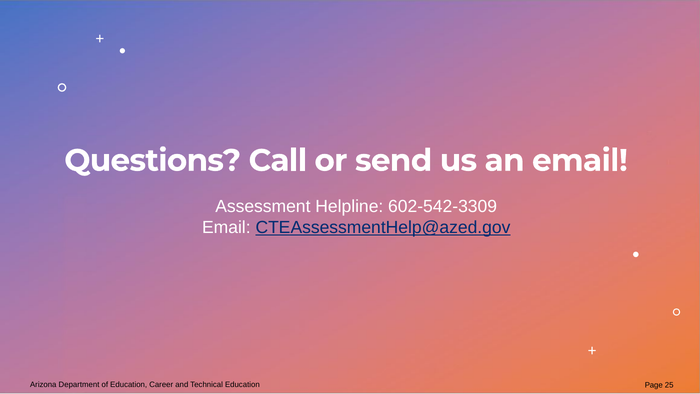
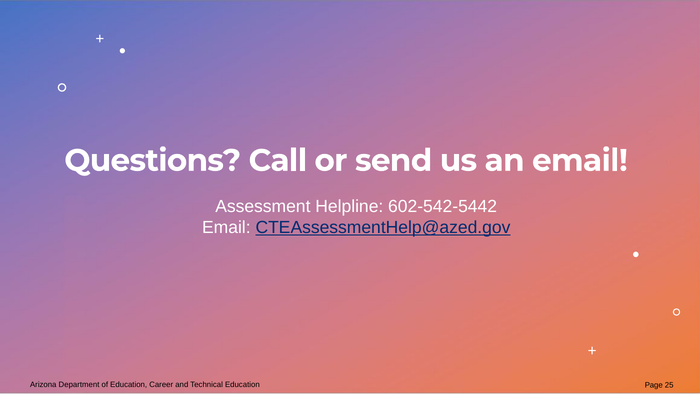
602-542-3309: 602-542-3309 -> 602-542-5442
